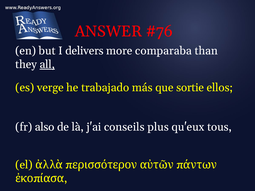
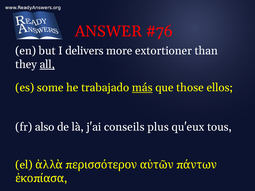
comparaba: comparaba -> extortioner
verge: verge -> some
más underline: none -> present
sortie: sortie -> those
